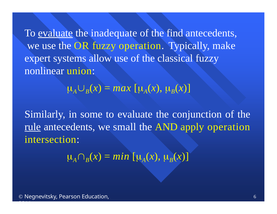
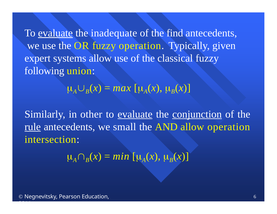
make: make -> given
nonlinear: nonlinear -> following
some: some -> other
evaluate at (135, 114) underline: none -> present
conjunction underline: none -> present
AND apply: apply -> allow
